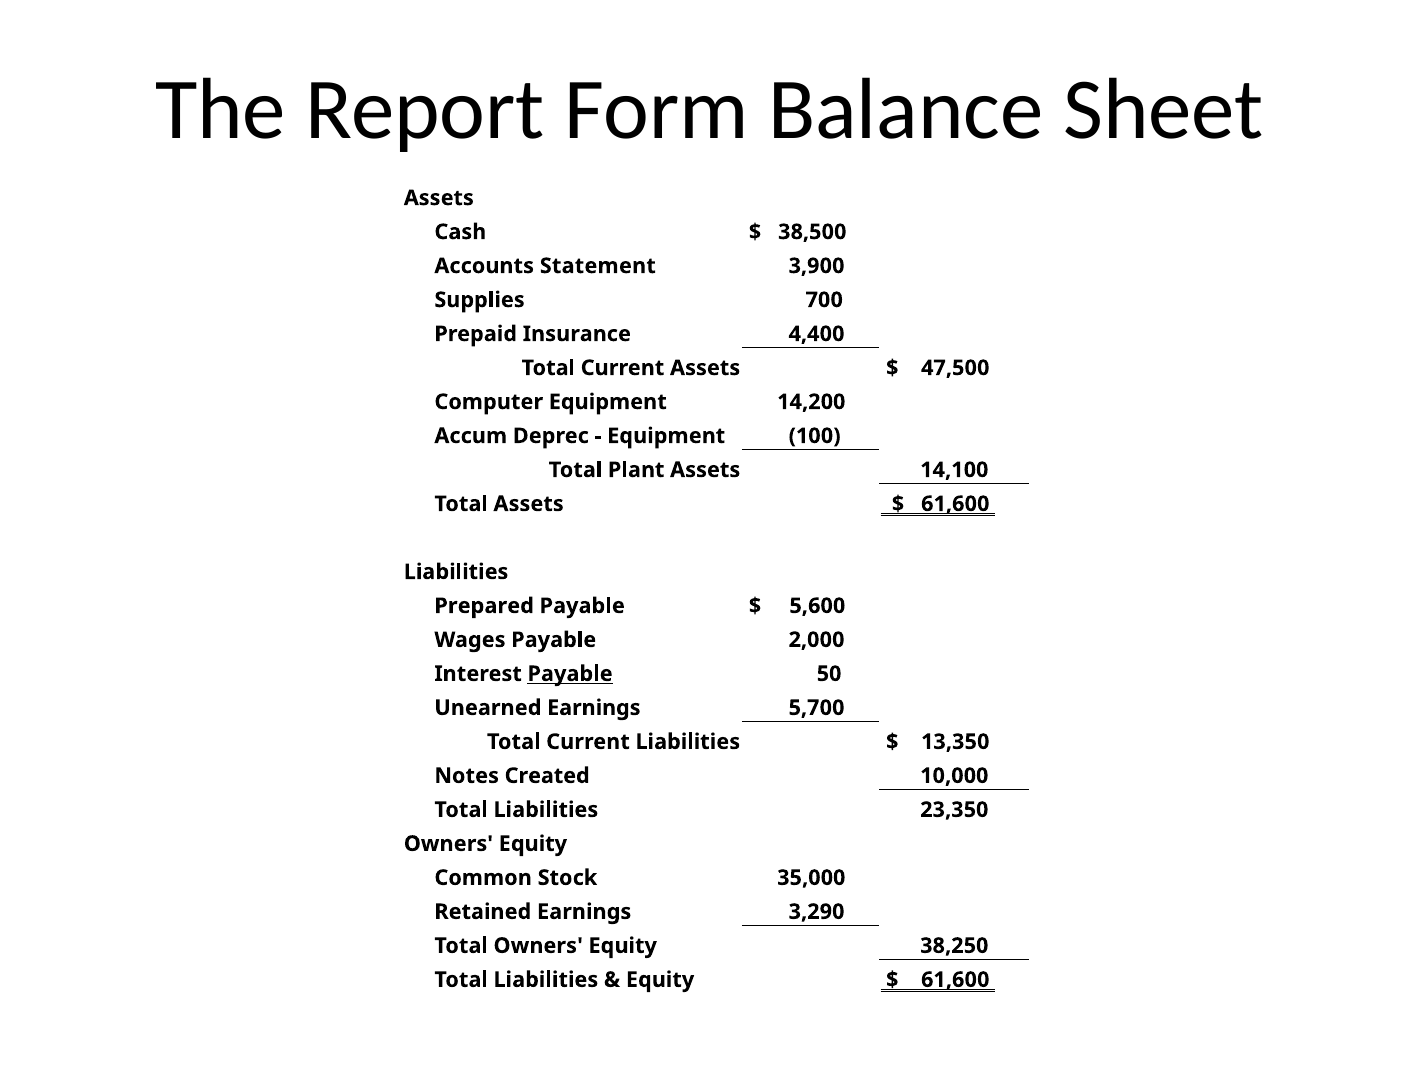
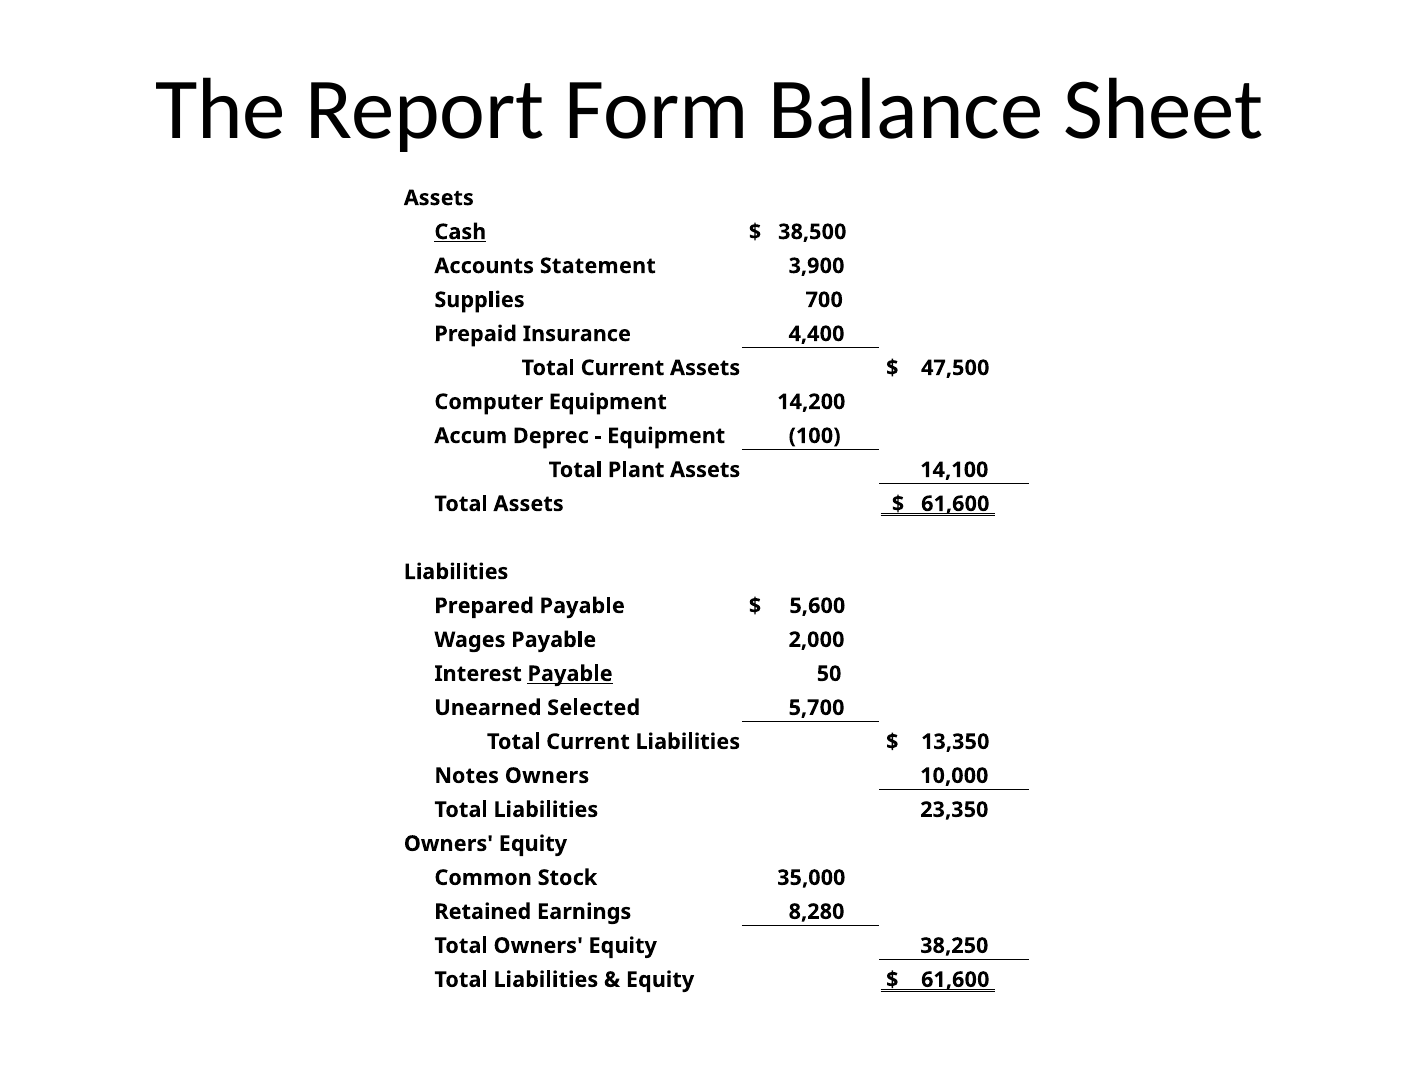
Cash underline: none -> present
Unearned Earnings: Earnings -> Selected
Notes Created: Created -> Owners
3,290: 3,290 -> 8,280
